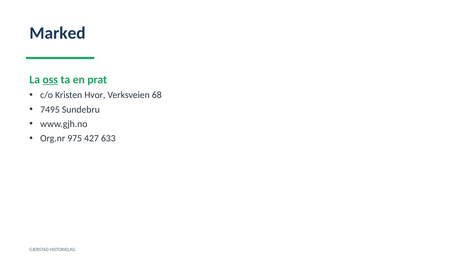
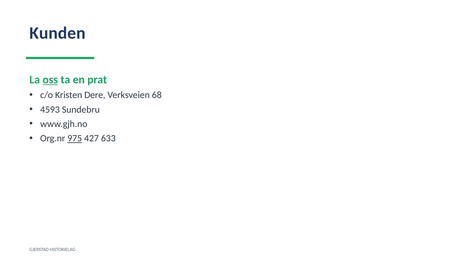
Marked: Marked -> Kunden
Hvor: Hvor -> Dere
7495: 7495 -> 4593
975 underline: none -> present
